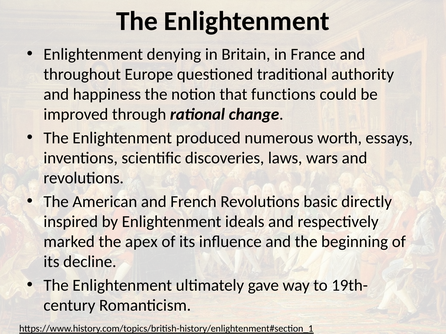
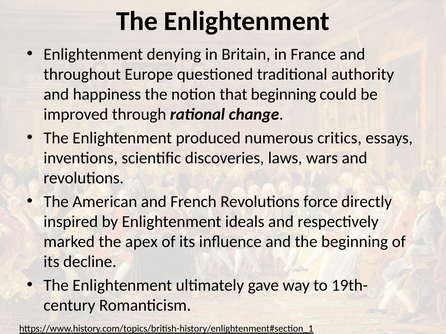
that functions: functions -> beginning
worth: worth -> critics
basic: basic -> force
